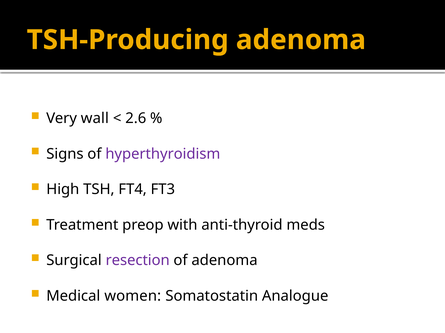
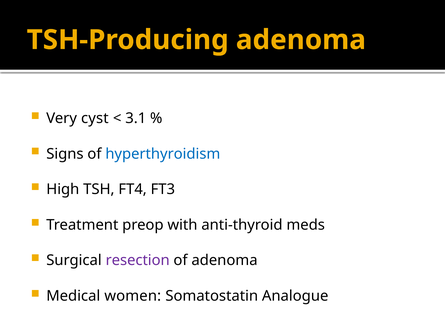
wall: wall -> cyst
2.6: 2.6 -> 3.1
hyperthyroidism colour: purple -> blue
